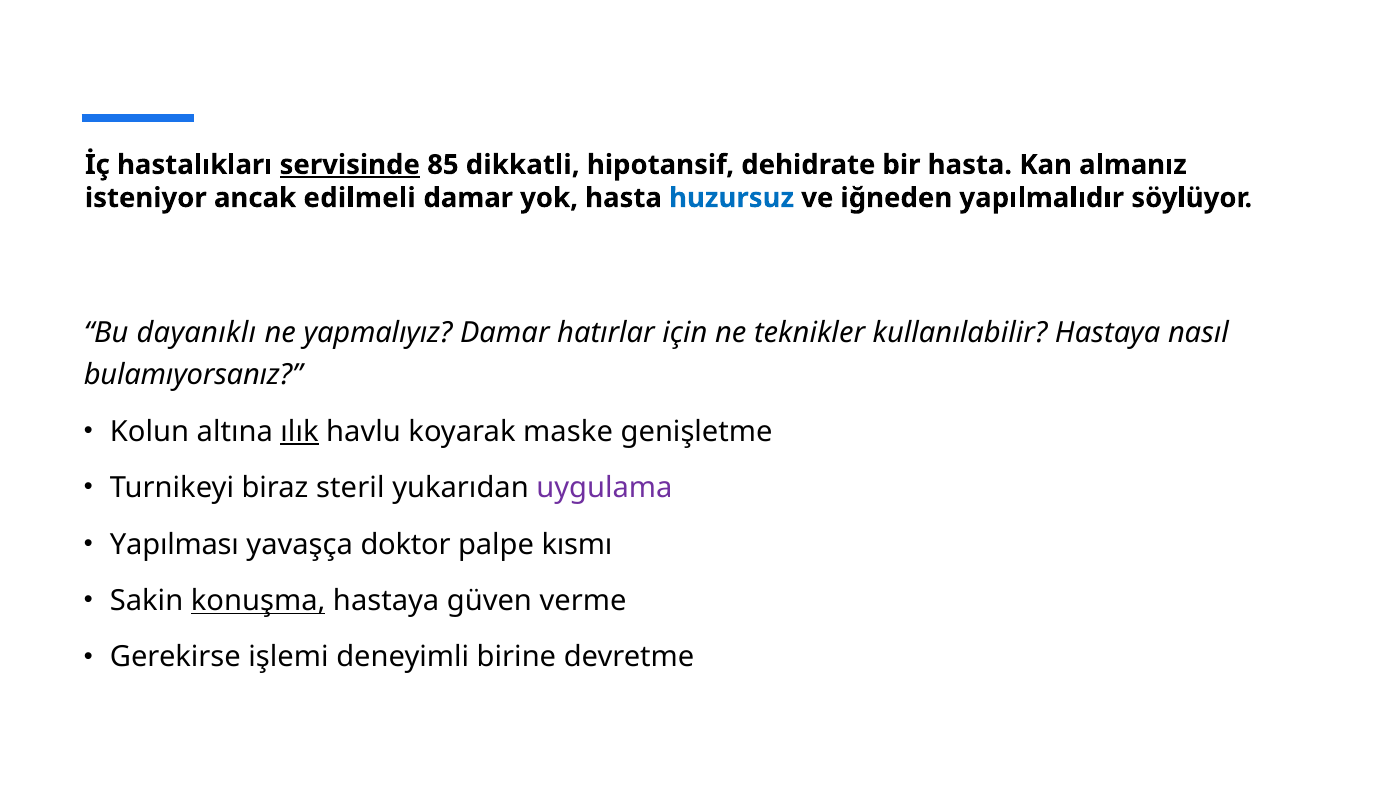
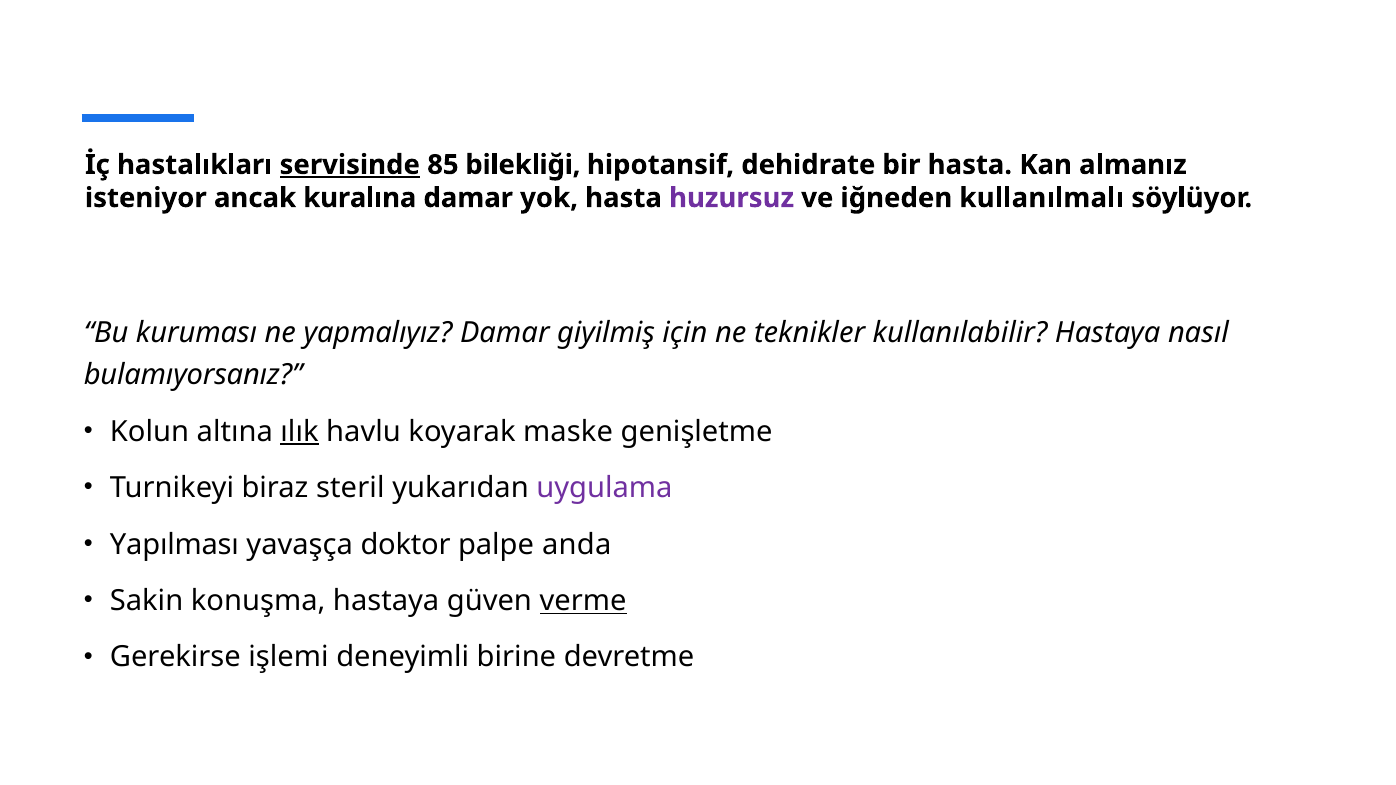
dikkatli: dikkatli -> bilekliği
edilmeli: edilmeli -> kuralına
huzursuz colour: blue -> purple
yapılmalıdır: yapılmalıdır -> kullanılmalı
dayanıklı: dayanıklı -> kuruması
hatırlar: hatırlar -> giyilmiş
kısmı: kısmı -> anda
konuşma underline: present -> none
verme underline: none -> present
